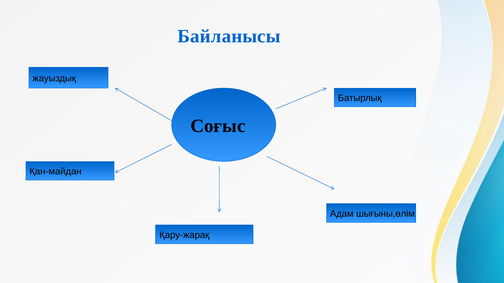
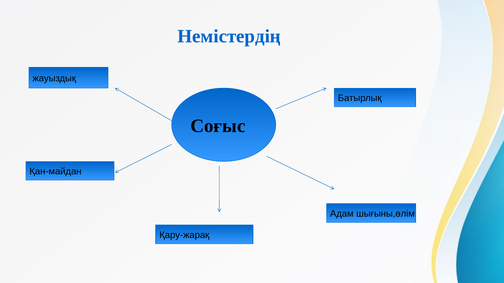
Байланысы: Байланысы -> Немістердің
